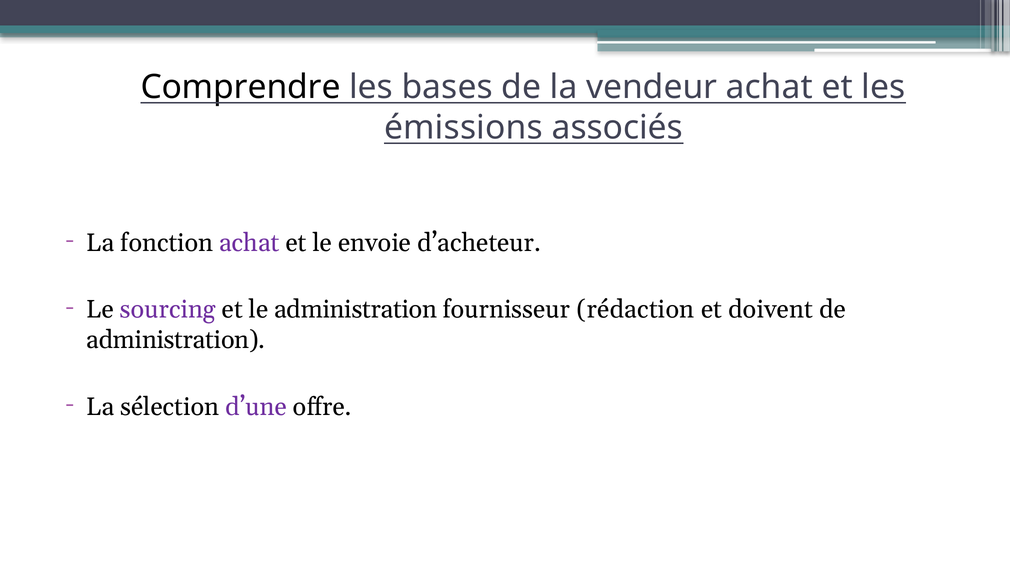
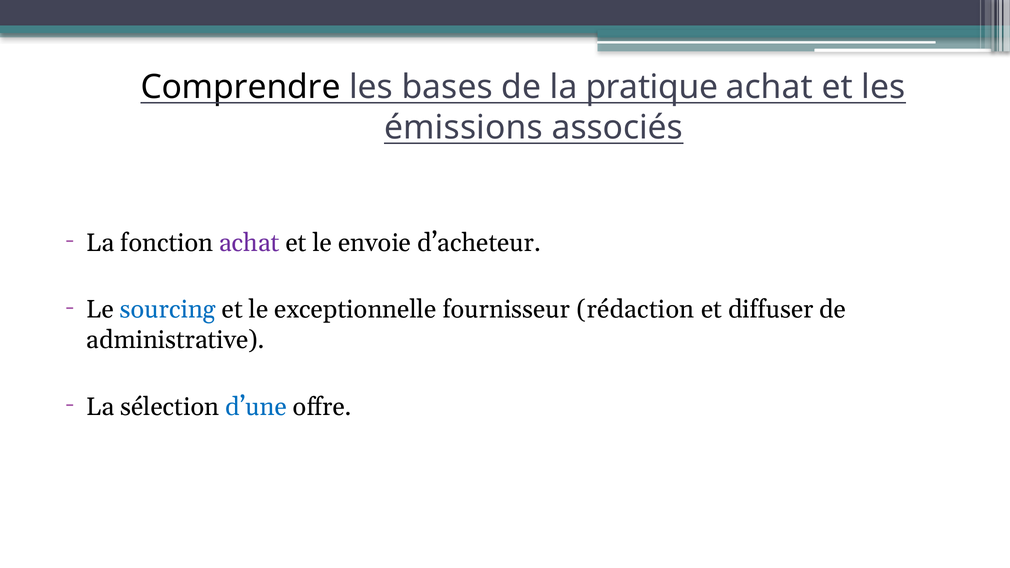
vendeur: vendeur -> pratique
sourcing colour: purple -> blue
le administration: administration -> exceptionnelle
doivent: doivent -> diffuser
administration at (176, 340): administration -> administrative
d’une colour: purple -> blue
